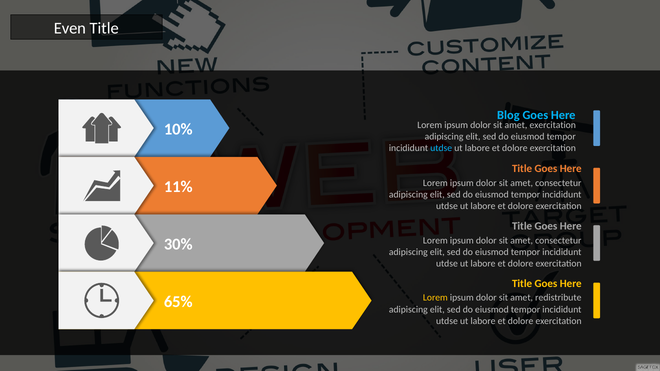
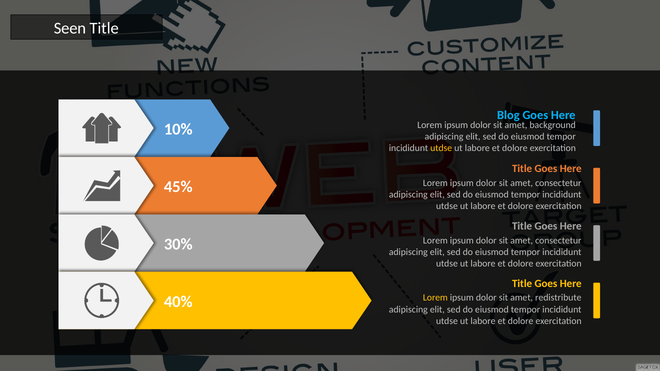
Even: Even -> Seen
amet exercitation: exercitation -> background
utdse at (441, 148) colour: light blue -> yellow
11%: 11% -> 45%
65%: 65% -> 40%
